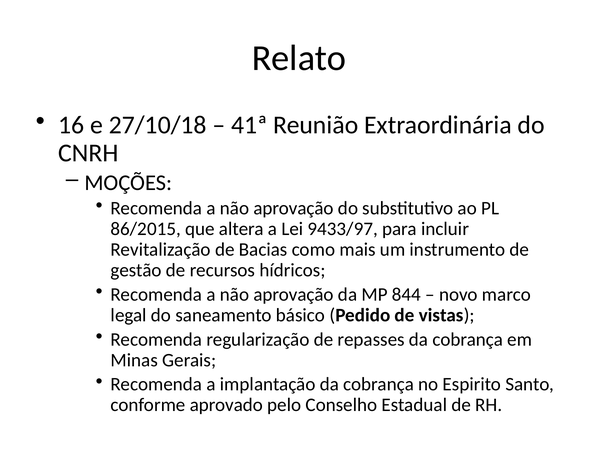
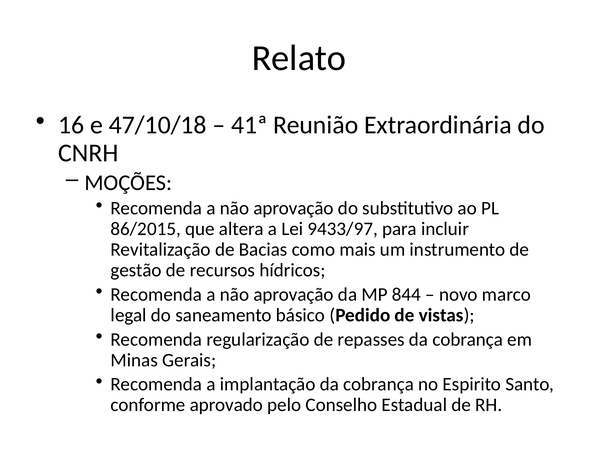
27/10/18: 27/10/18 -> 47/10/18
